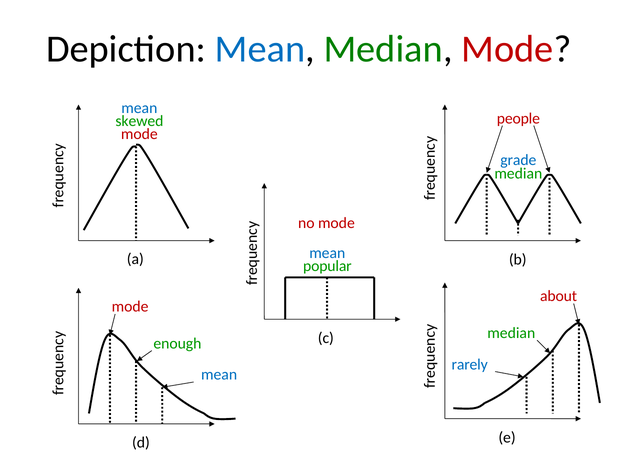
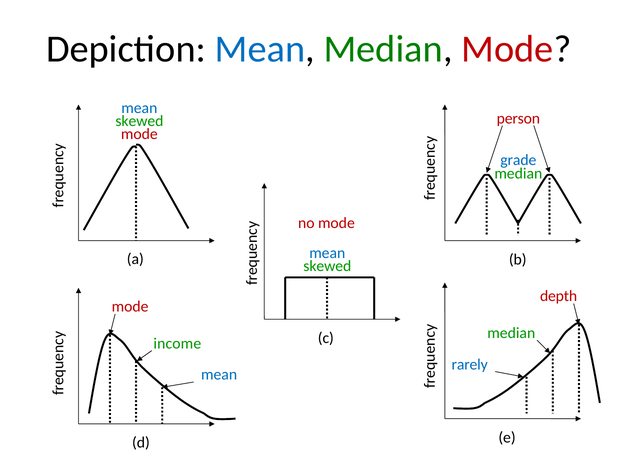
people: people -> person
popular at (327, 266): popular -> skewed
about: about -> depth
enough: enough -> income
